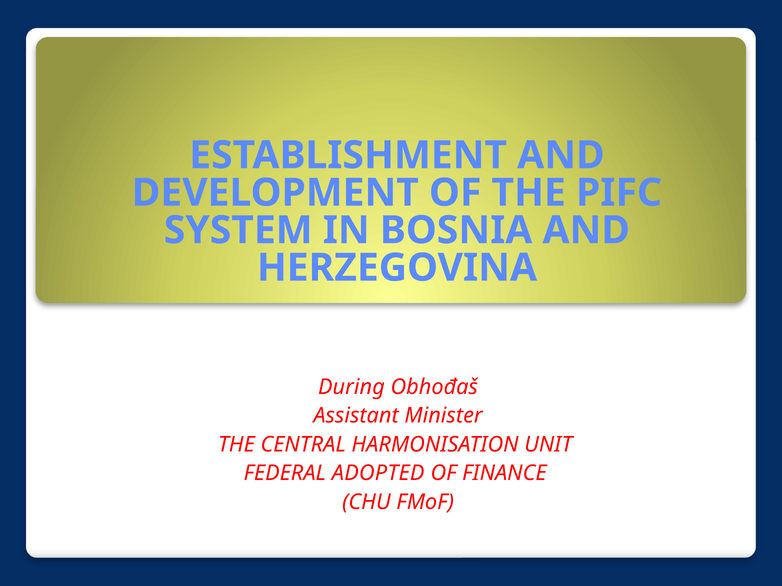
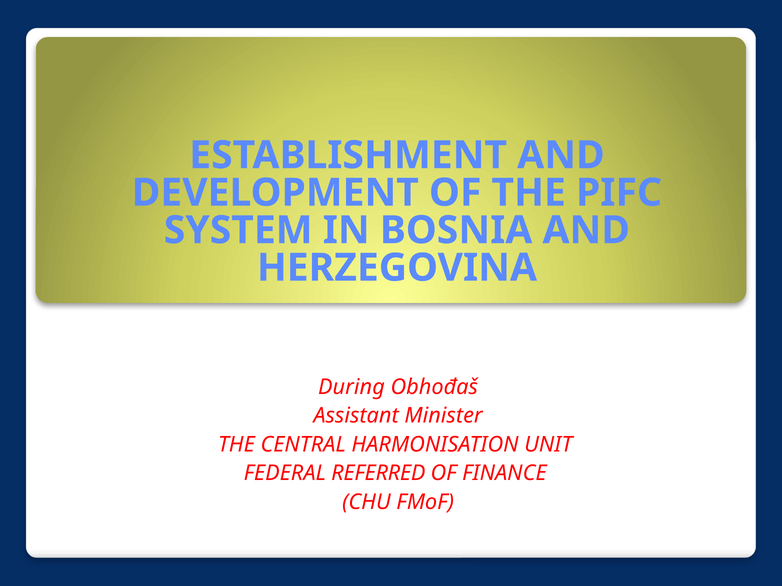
ADOPTED: ADOPTED -> REFERRED
